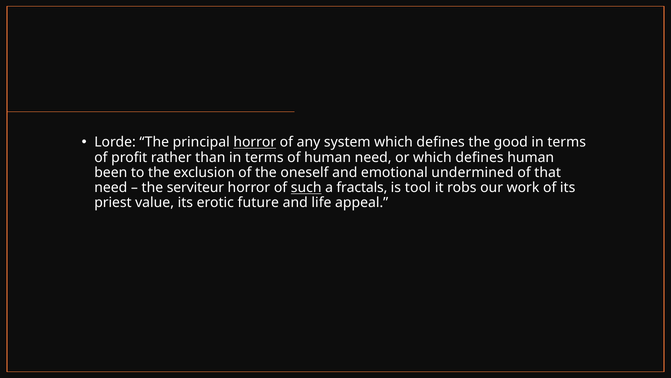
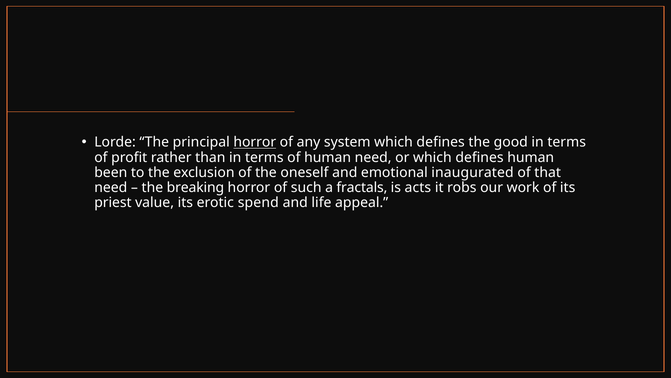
undermined: undermined -> inaugurated
serviteur: serviteur -> breaking
such underline: present -> none
tool: tool -> acts
future: future -> spend
